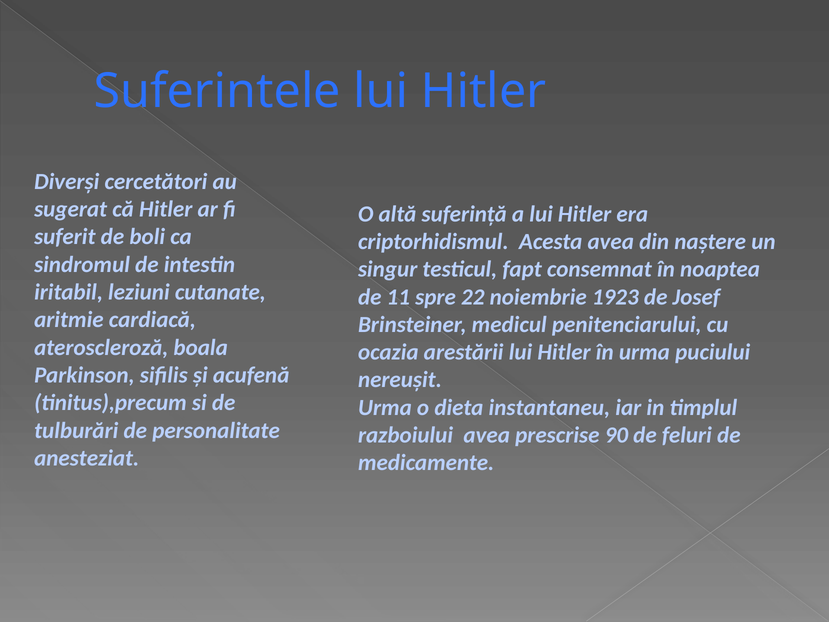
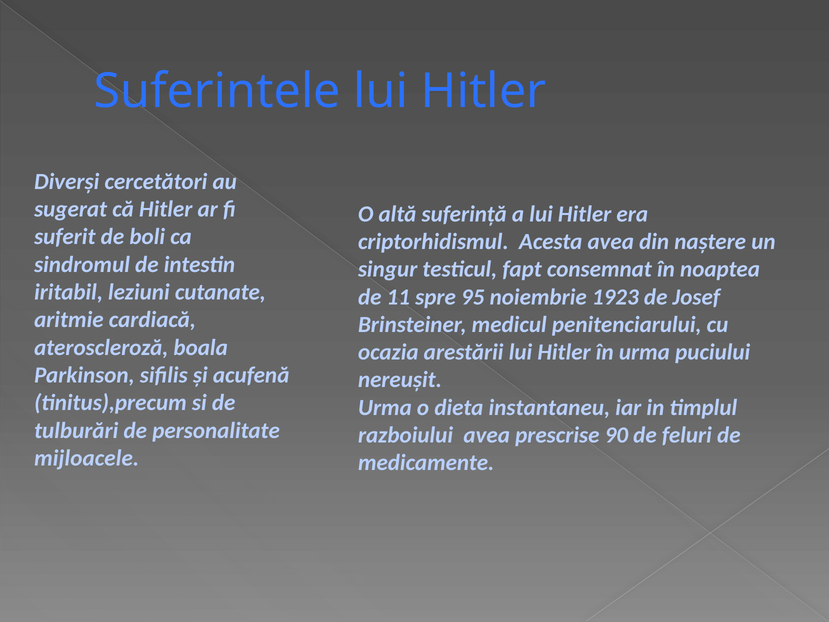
22: 22 -> 95
anesteziat: anesteziat -> mijloacele
